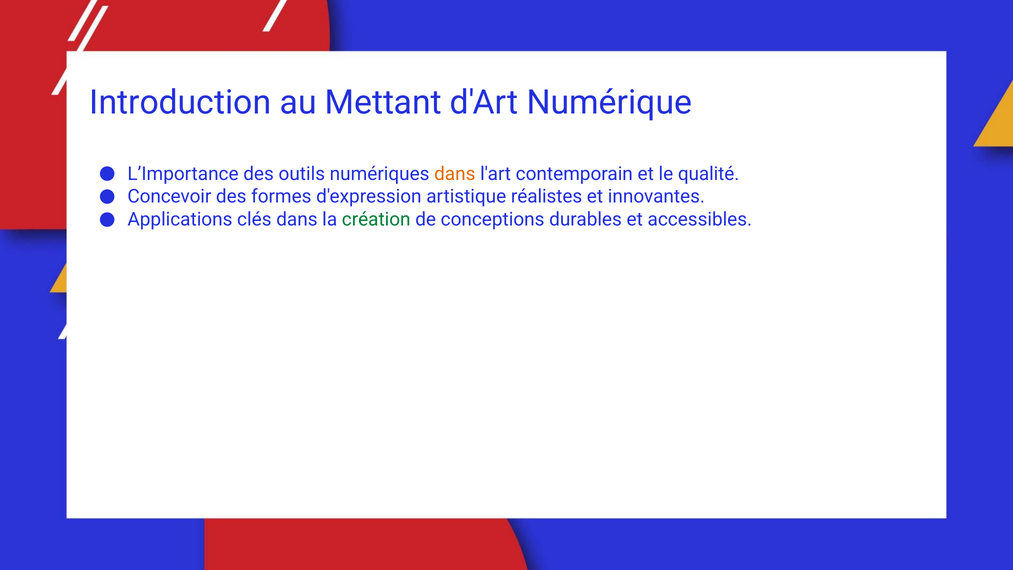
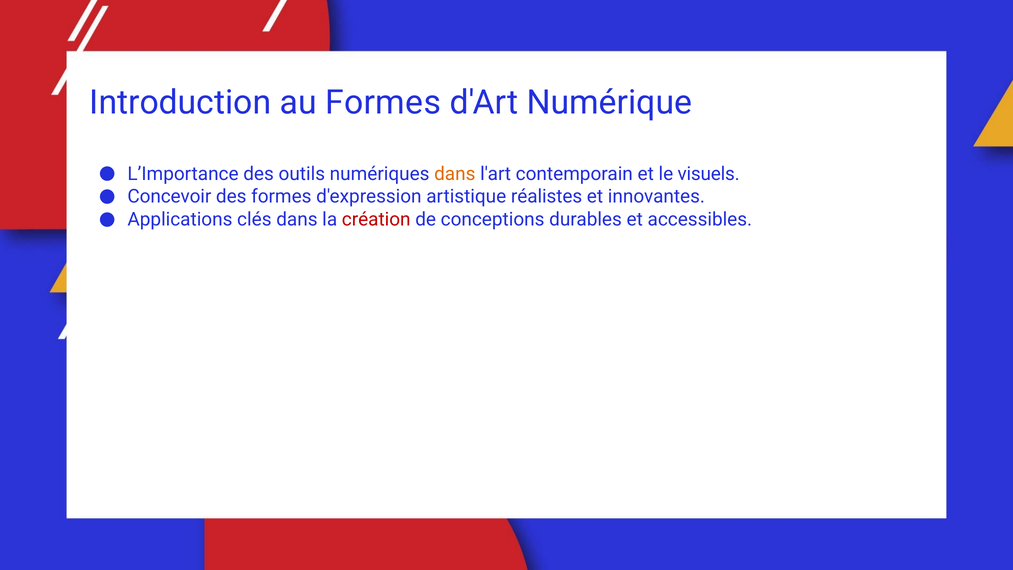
au Mettant: Mettant -> Formes
qualité: qualité -> visuels
création colour: green -> red
